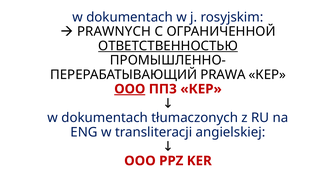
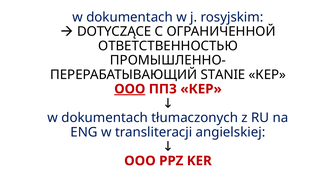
PRAWNYCH: PRAWNYCH -> DOTYCZĄCE
ОТВЕТСТВЕННОСТЬЮ underline: present -> none
PRAWA: PRAWA -> STANIE
